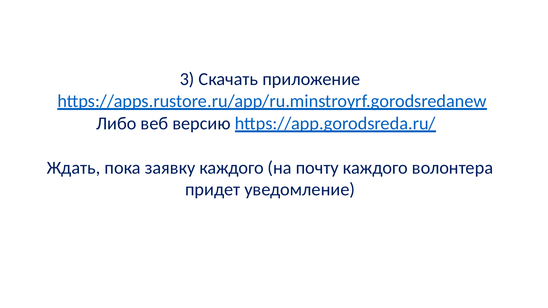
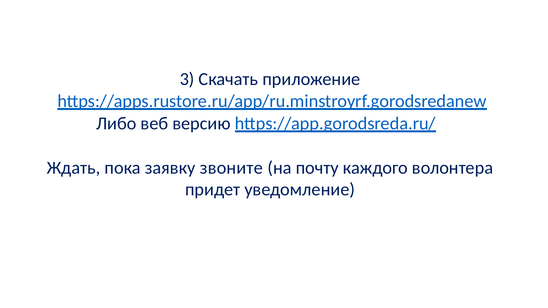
заявку каждого: каждого -> звоните
